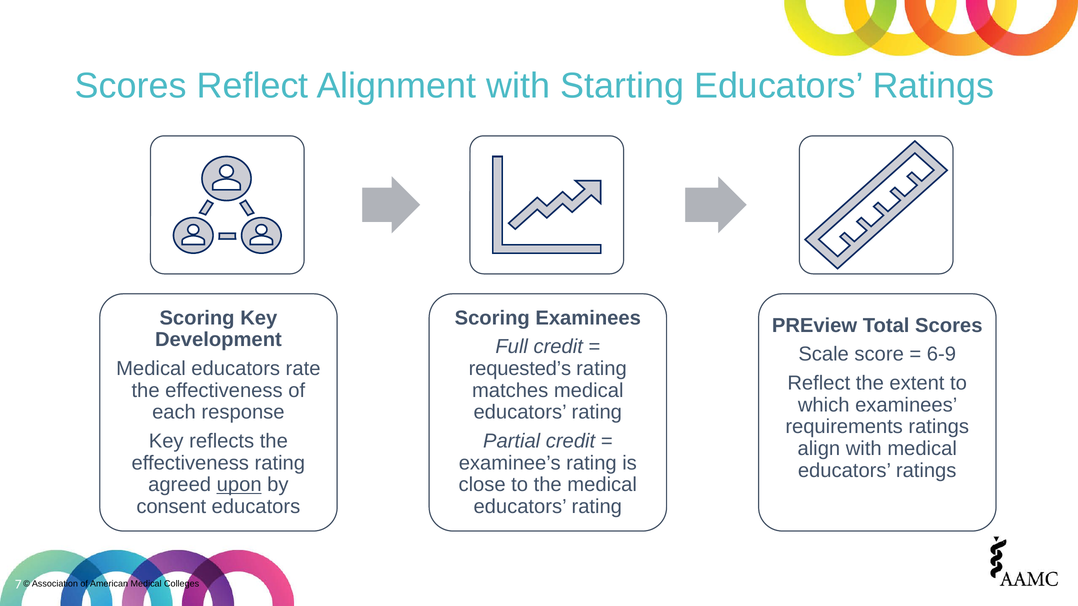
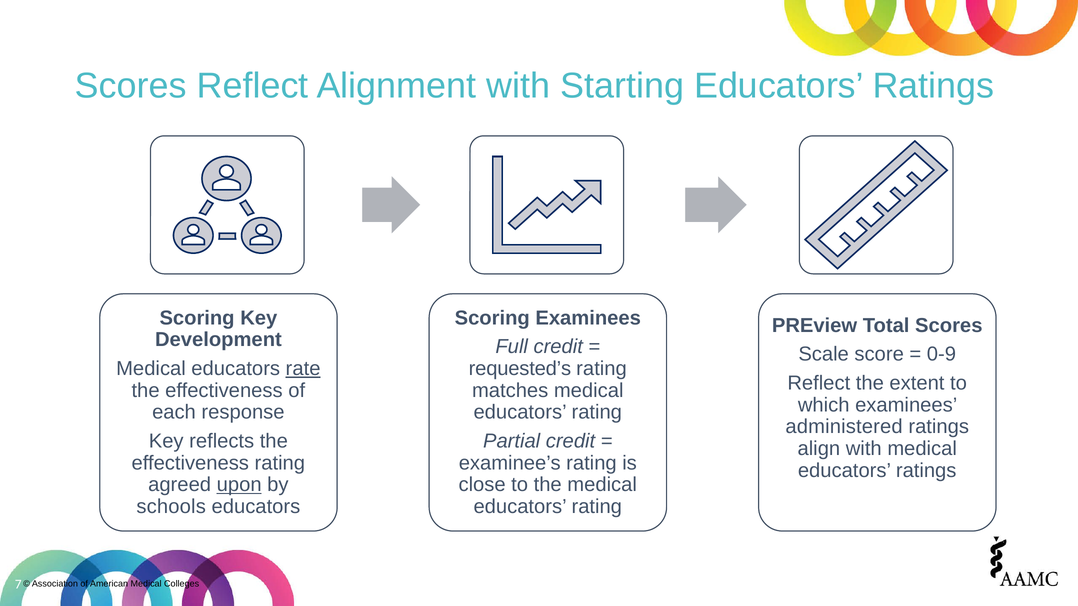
6-9: 6-9 -> 0-9
rate underline: none -> present
requirements: requirements -> administered
consent: consent -> schools
